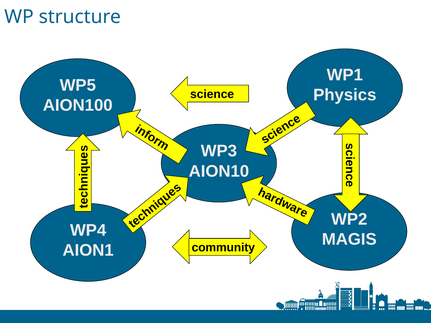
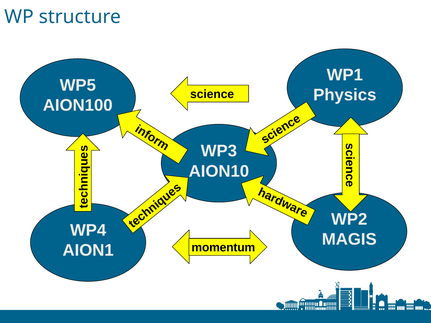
community: community -> momentum
